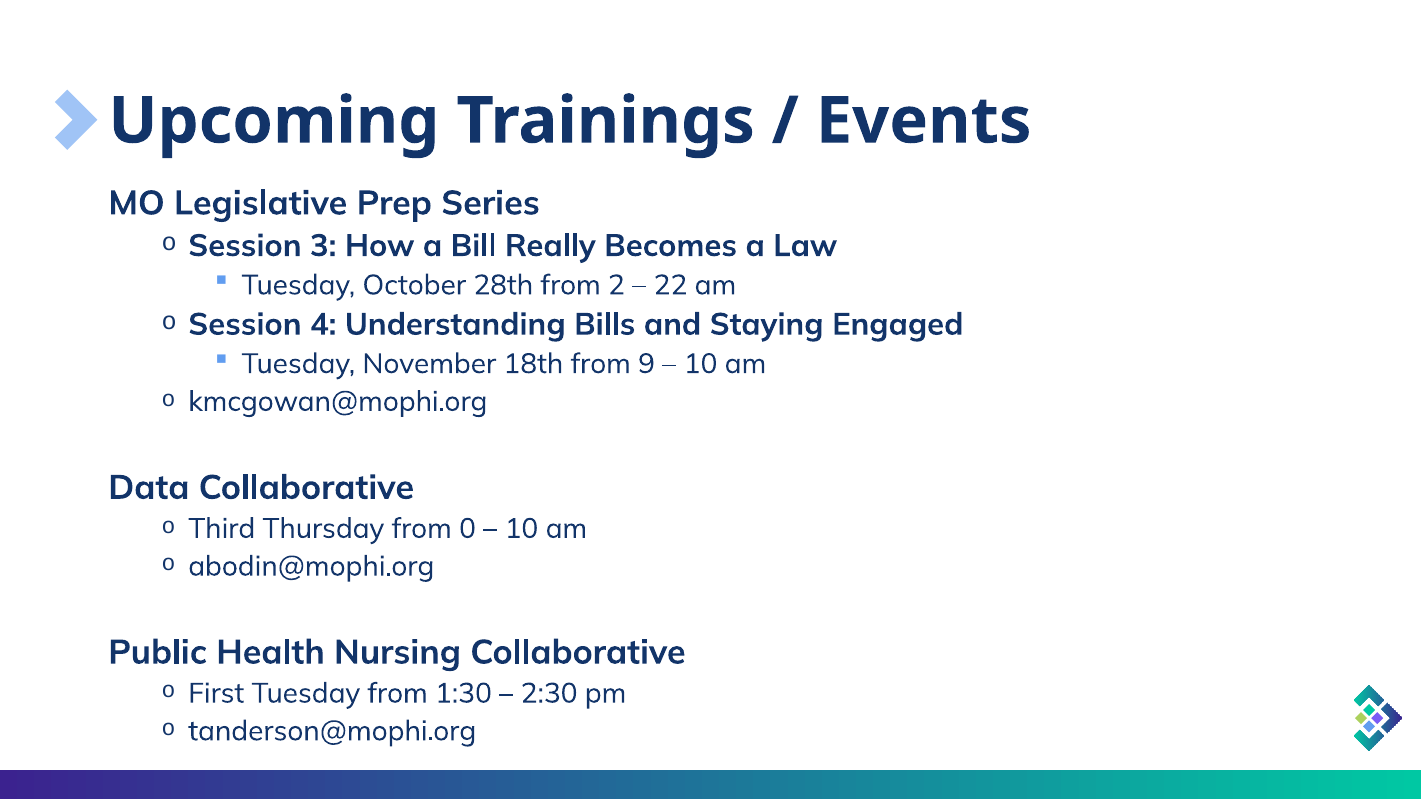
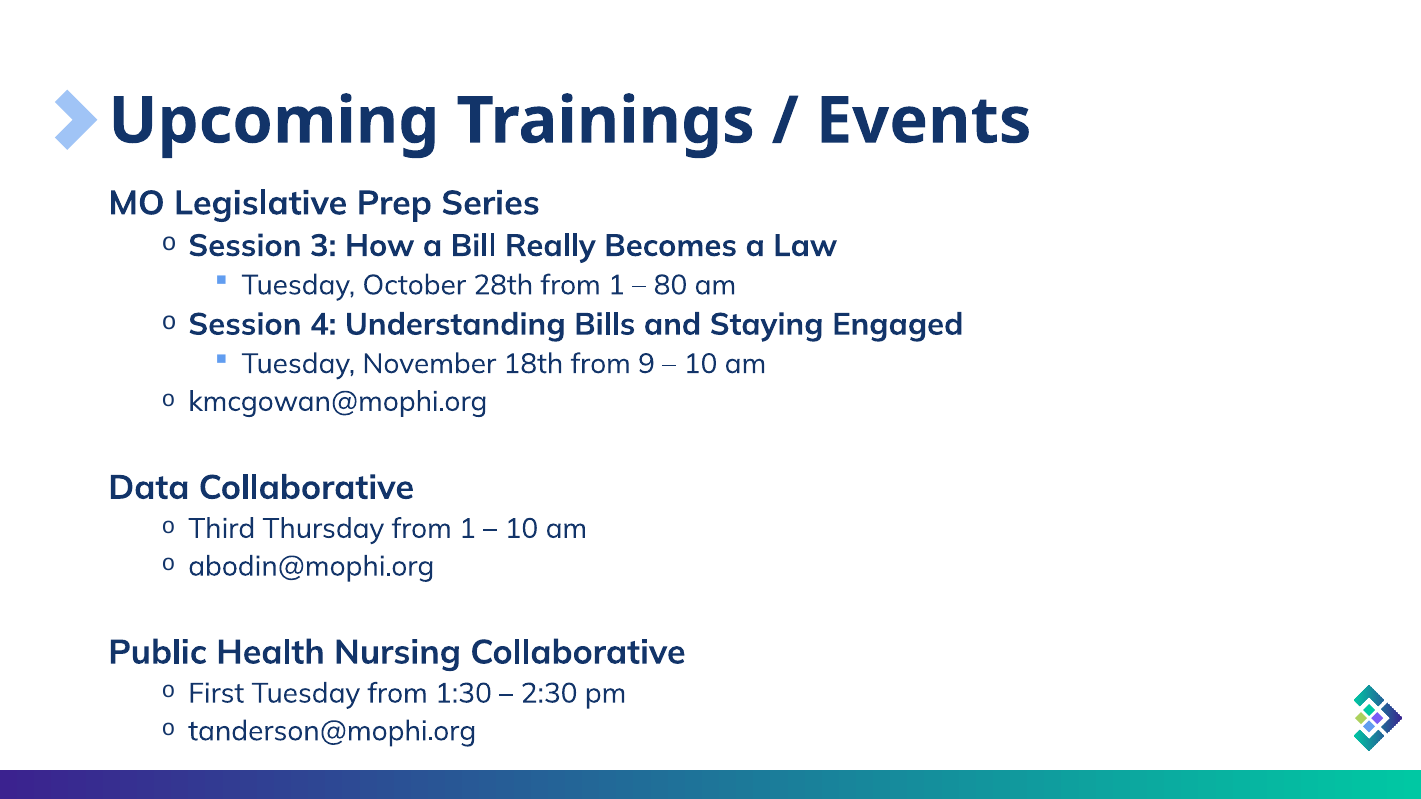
28th from 2: 2 -> 1
22: 22 -> 80
Thursday from 0: 0 -> 1
